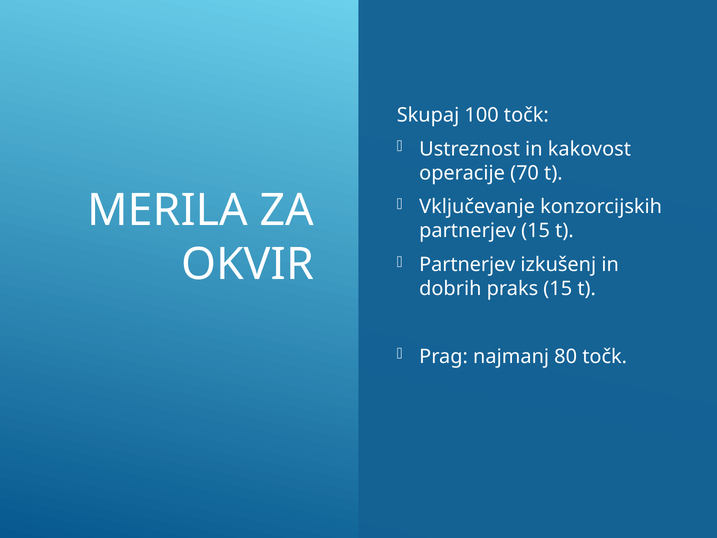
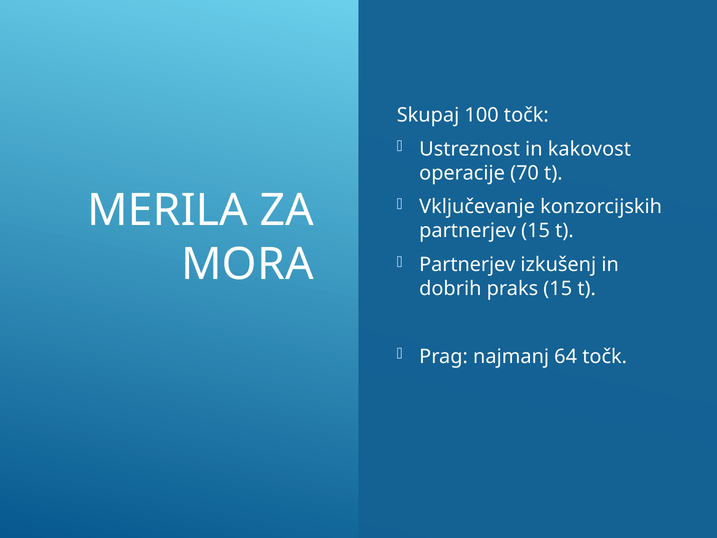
OKVIR: OKVIR -> MORA
80: 80 -> 64
